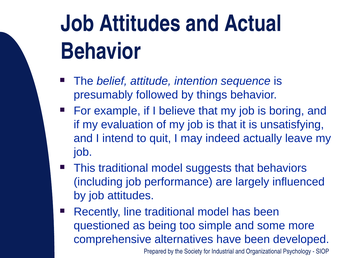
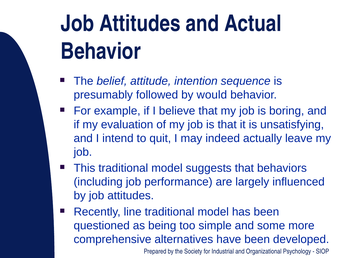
things: things -> would
